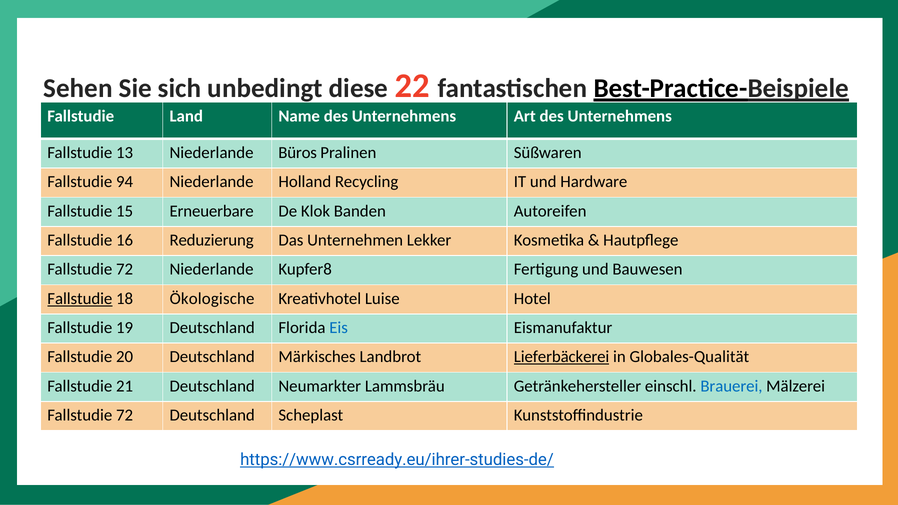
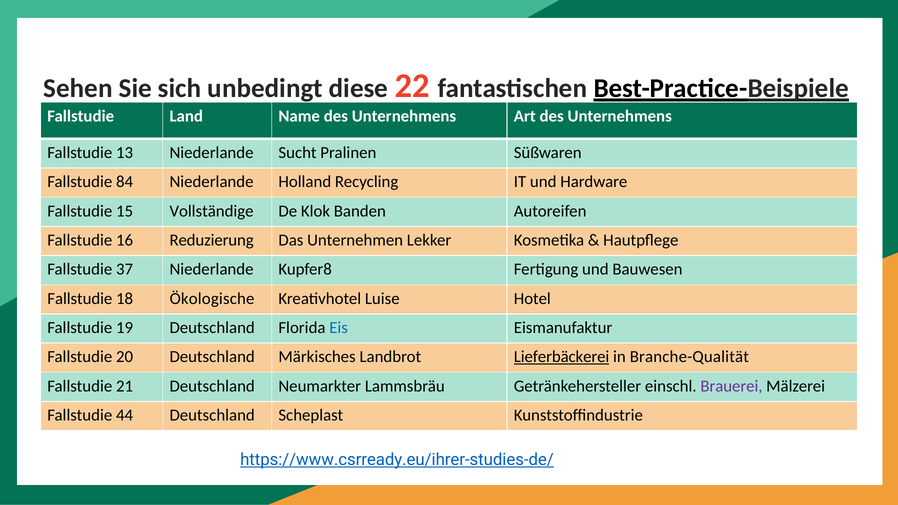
Büros: Büros -> Sucht
94: 94 -> 84
Erneuerbare: Erneuerbare -> Vollständige
72 at (125, 269): 72 -> 37
Fallstudie at (80, 299) underline: present -> none
Globales-Qualität: Globales-Qualität -> Branche-Qualität
Brauerei colour: blue -> purple
72 at (125, 415): 72 -> 44
